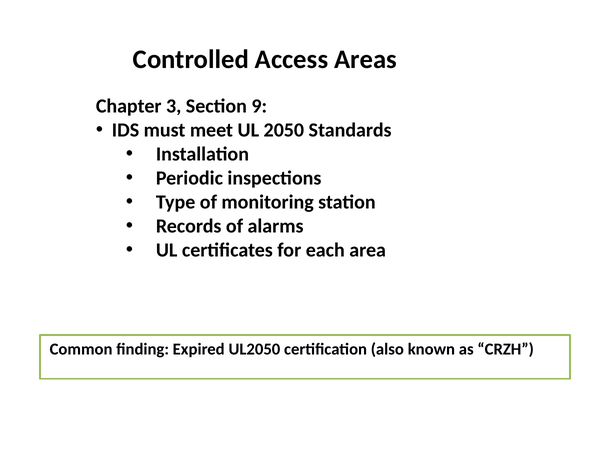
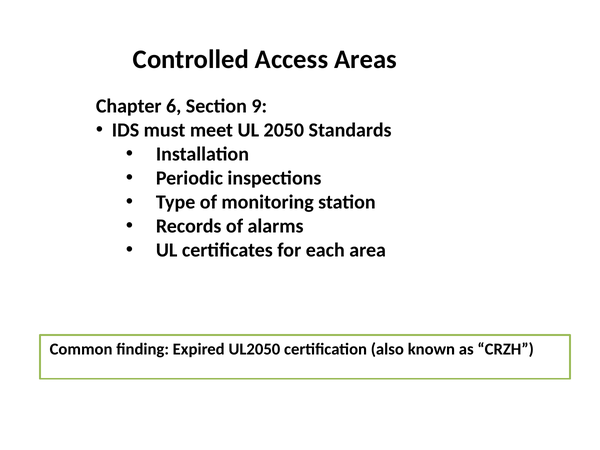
3: 3 -> 6
